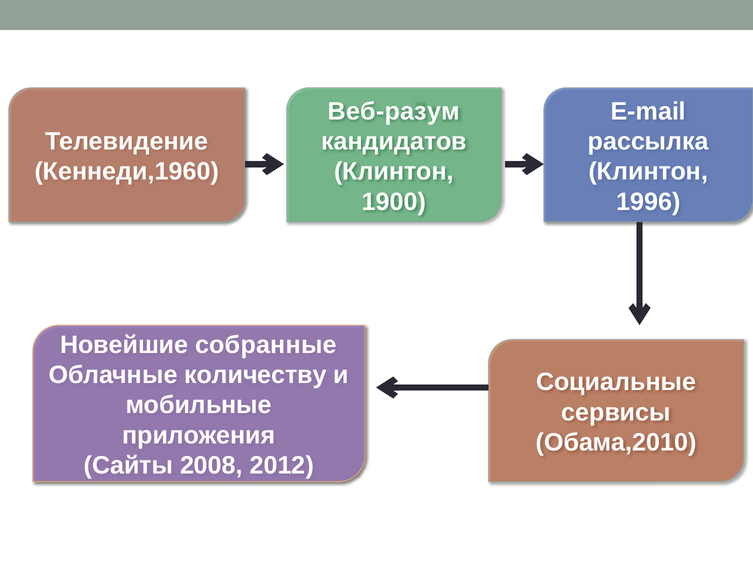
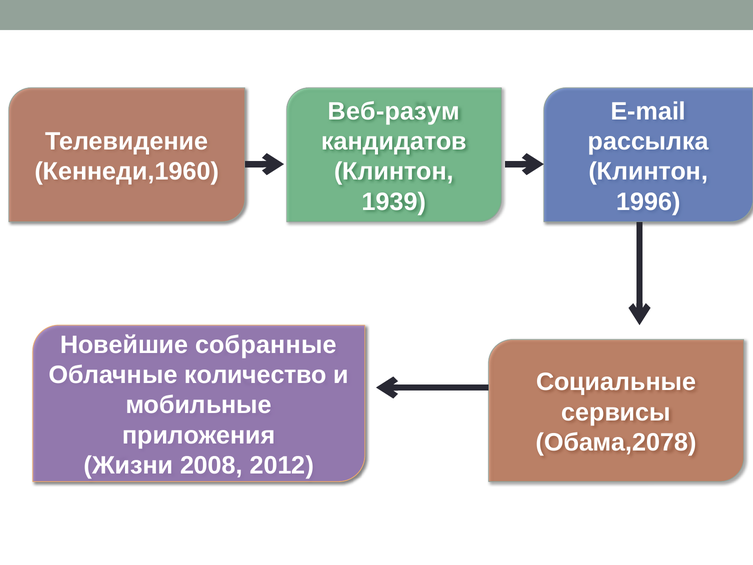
1900: 1900 -> 1939
количеству: количеству -> количество
Обама,2010: Обама,2010 -> Обама,2078
Сайты: Сайты -> Жизни
